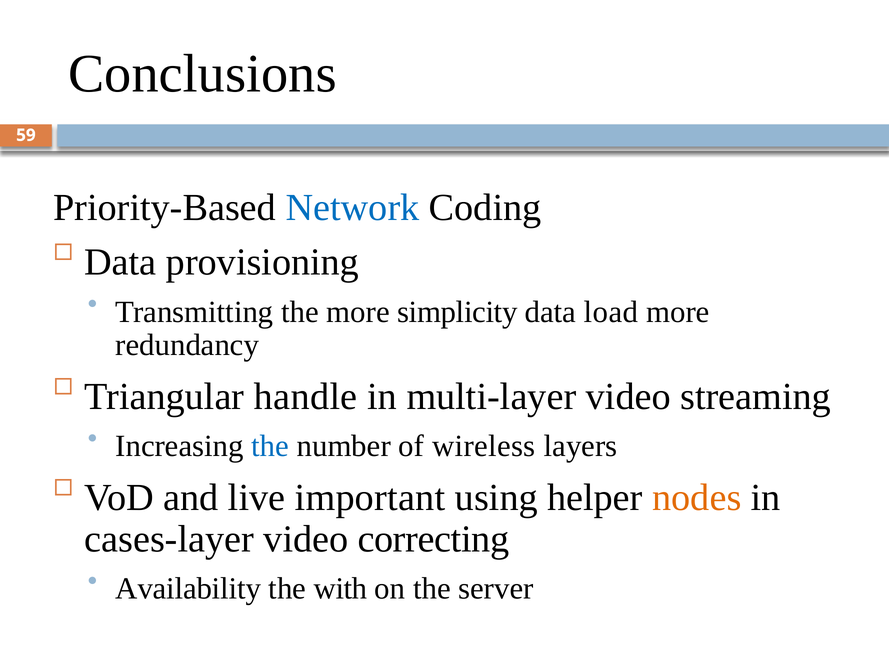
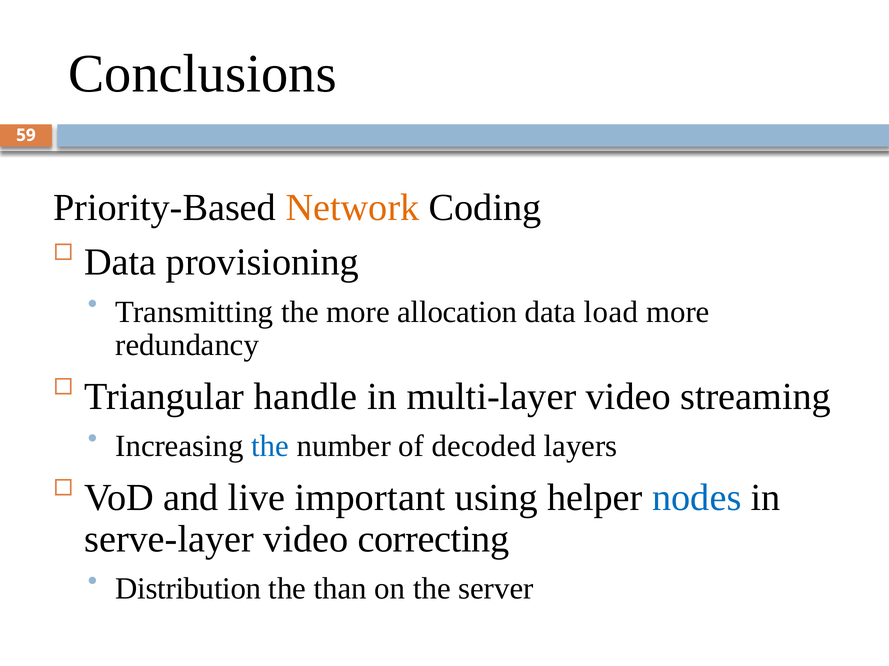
Network colour: blue -> orange
simplicity: simplicity -> allocation
wireless: wireless -> decoded
nodes colour: orange -> blue
cases-layer: cases-layer -> serve-layer
Availability: Availability -> Distribution
with: with -> than
